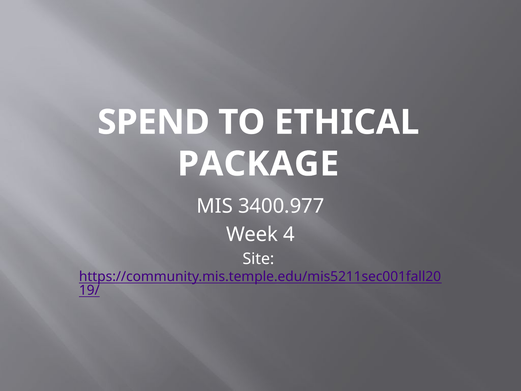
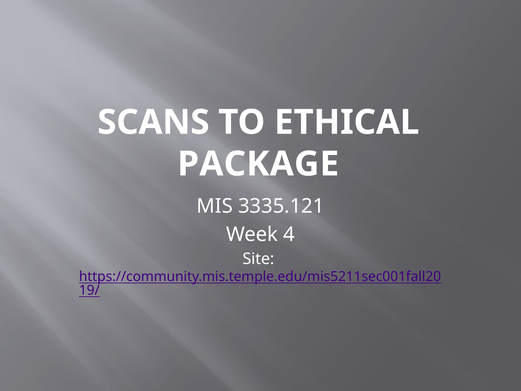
SPEND: SPEND -> SCANS
3400.977: 3400.977 -> 3335.121
